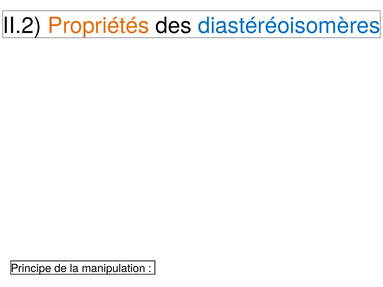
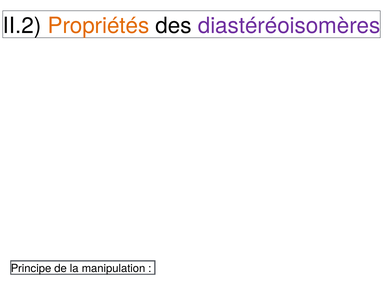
diastéréoisomères colour: blue -> purple
